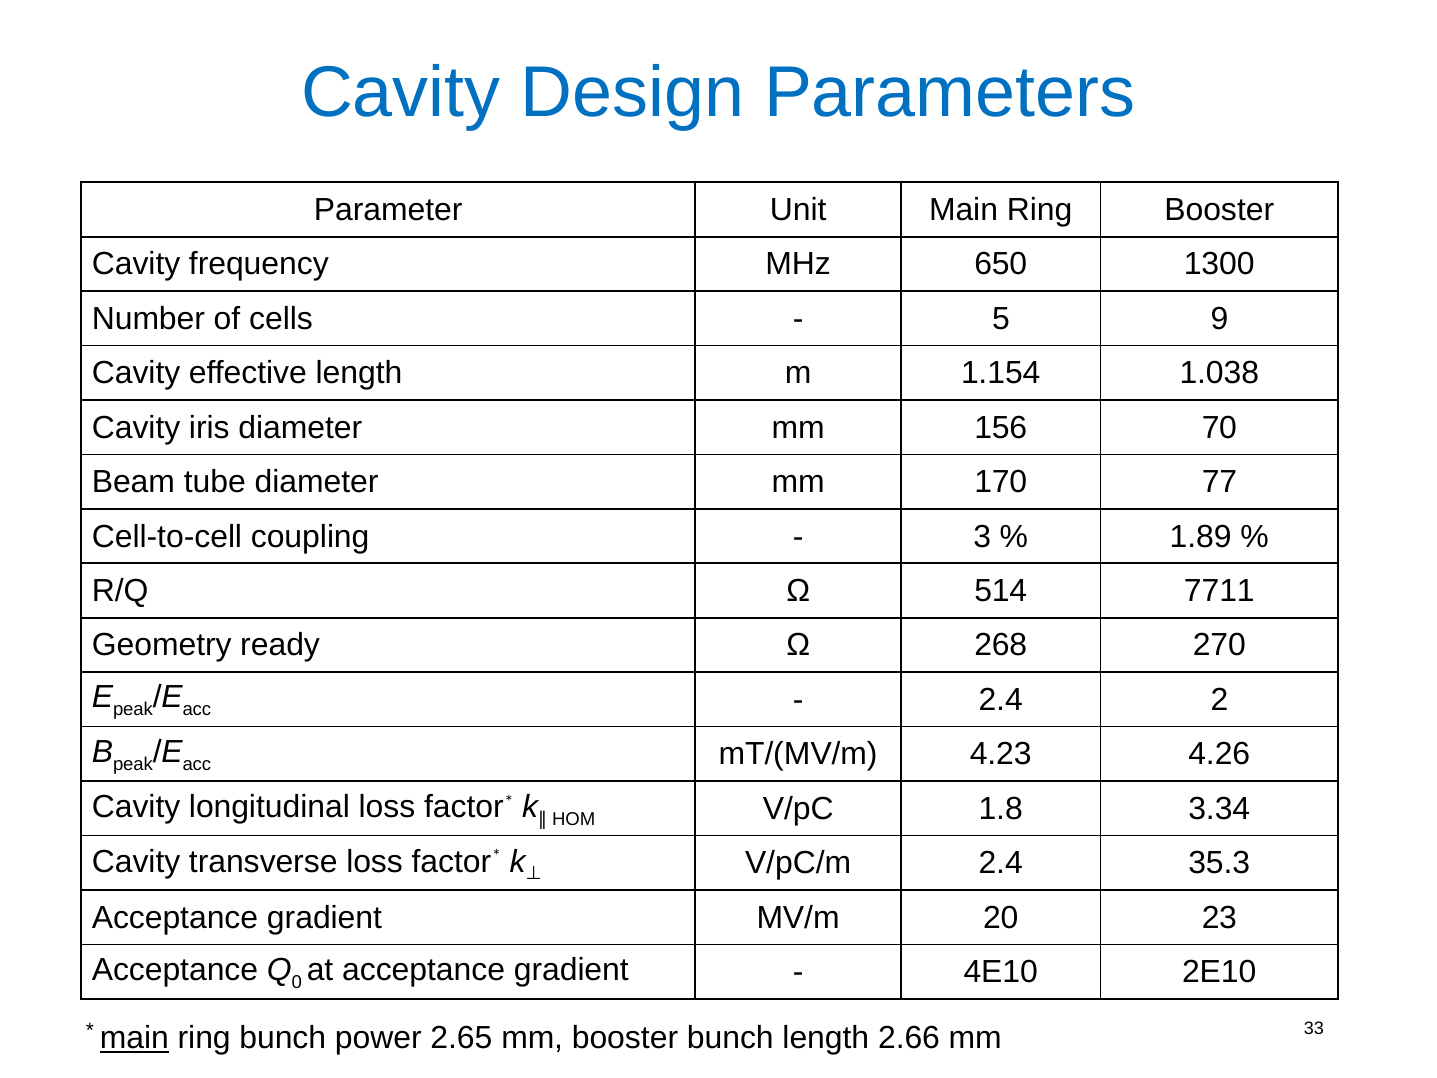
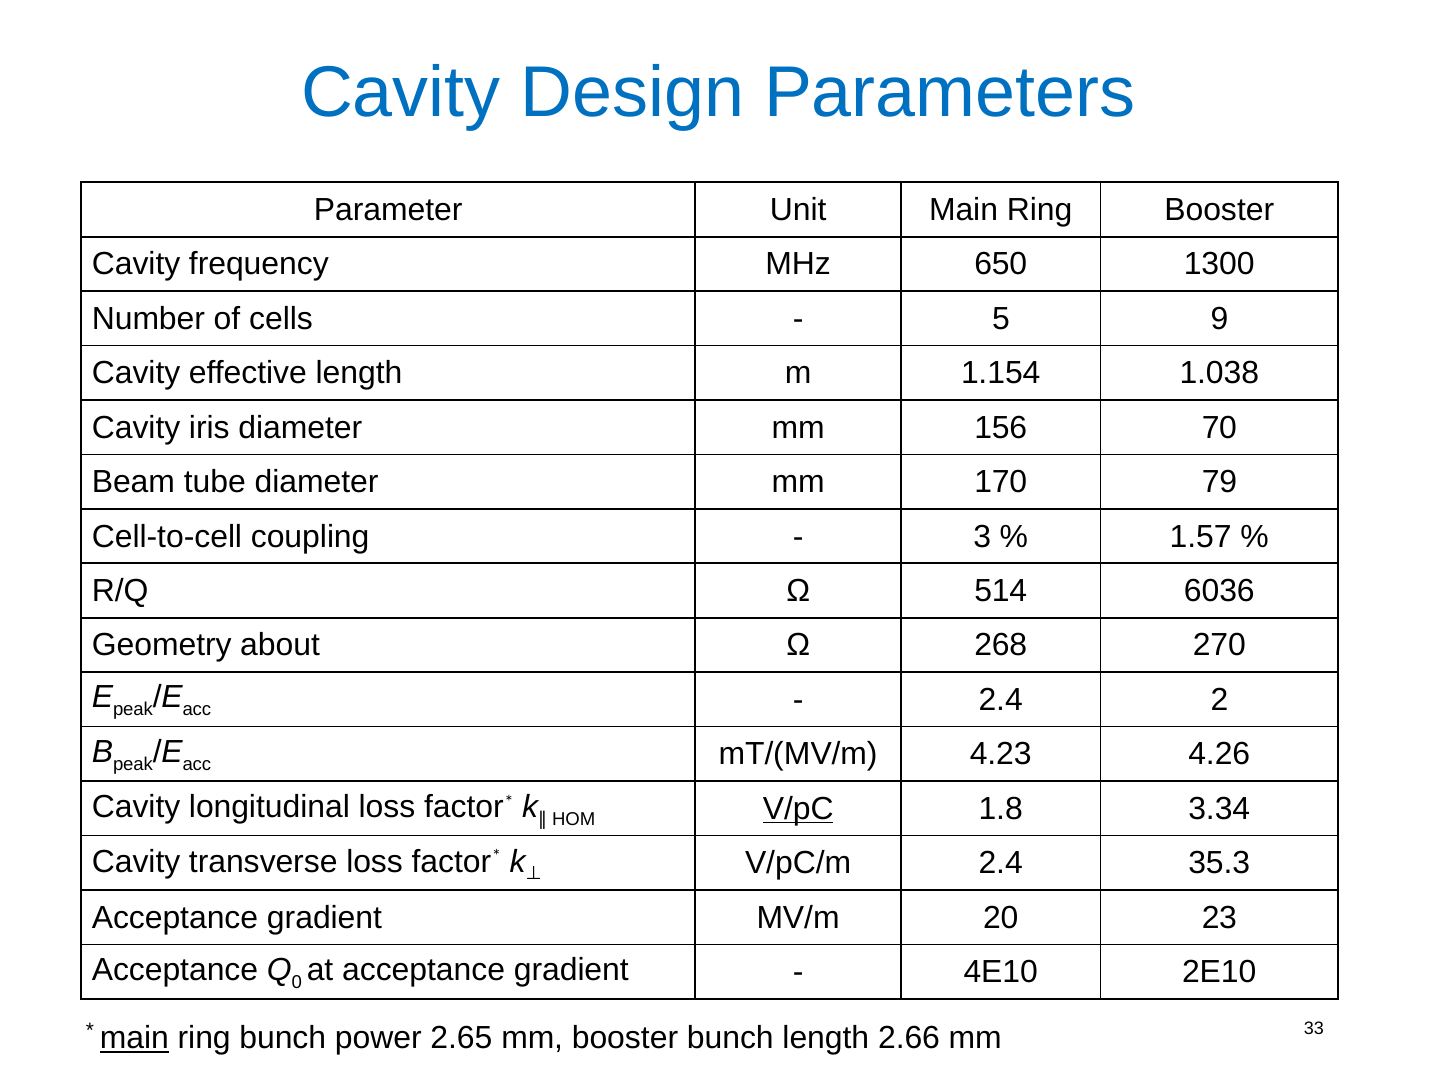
77: 77 -> 79
1.89: 1.89 -> 1.57
7711: 7711 -> 6036
ready: ready -> about
V/pC underline: none -> present
